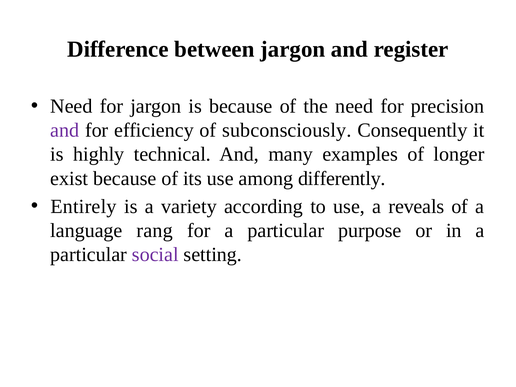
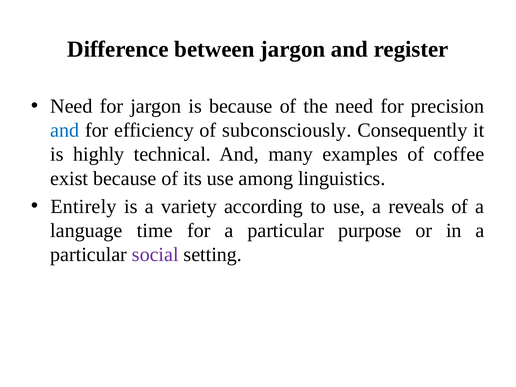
and at (65, 130) colour: purple -> blue
longer: longer -> coffee
differently: differently -> linguistics
rang: rang -> time
